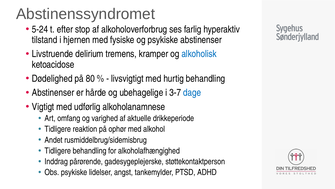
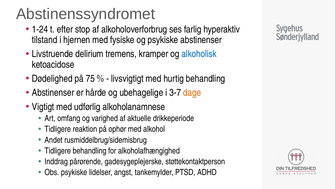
5-24: 5-24 -> 1-24
80: 80 -> 75
dage colour: blue -> orange
